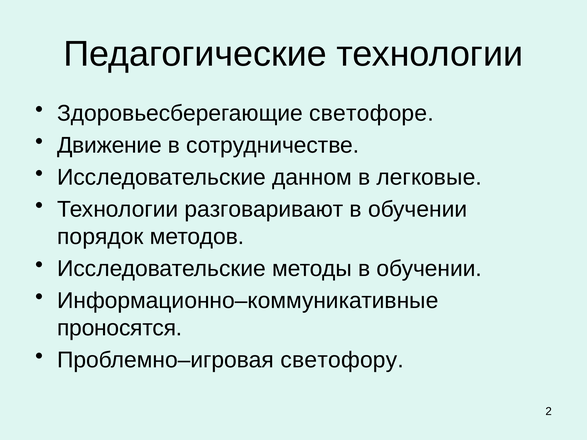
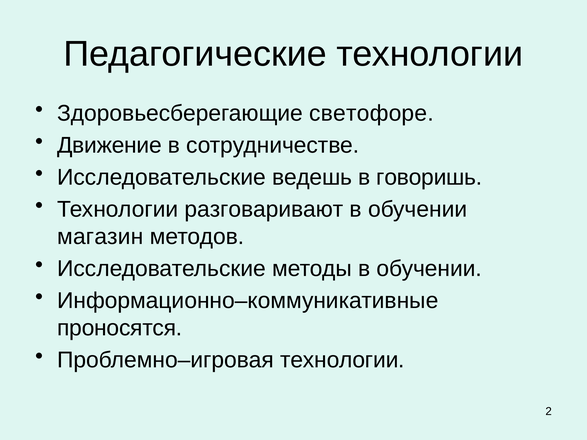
данном: данном -> ведешь
легковые: легковые -> говоришь
порядок: порядок -> магазин
Проблемно–игровая светофору: светофору -> технологии
